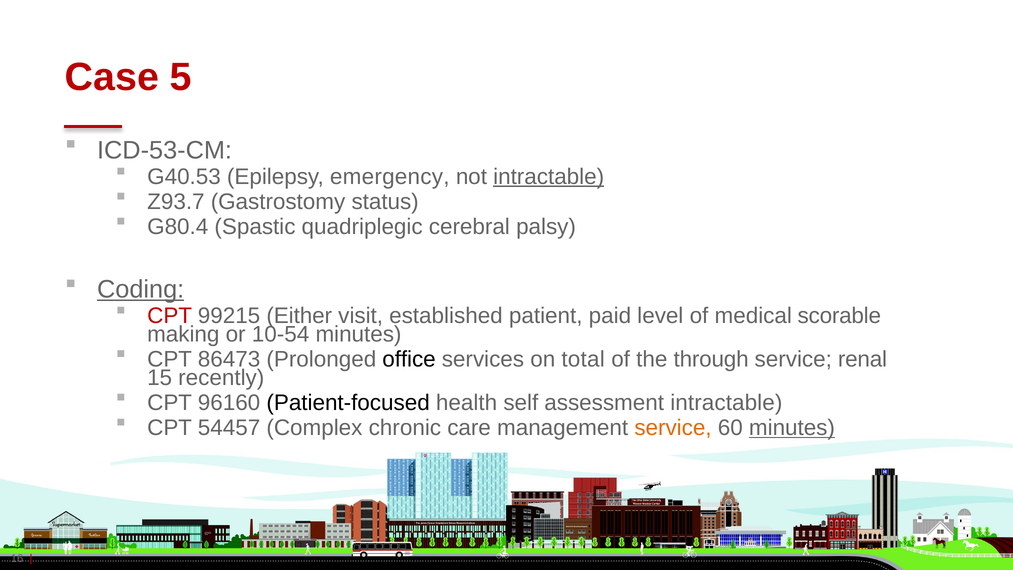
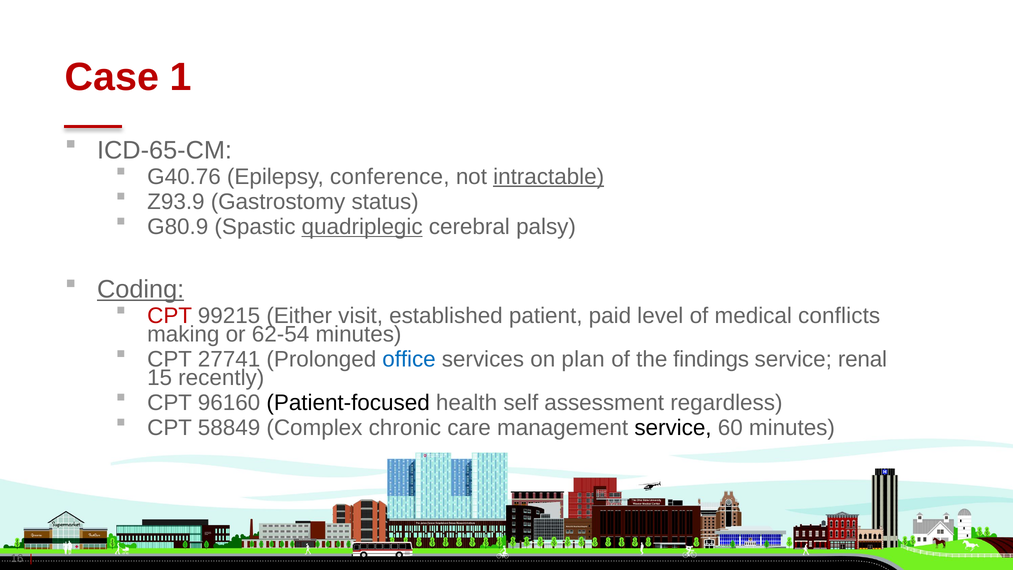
5: 5 -> 1
ICD-53-CM: ICD-53-CM -> ICD-65-CM
G40.53: G40.53 -> G40.76
emergency: emergency -> conference
Z93.7: Z93.7 -> Z93.9
G80.4: G80.4 -> G80.9
quadriplegic underline: none -> present
scorable: scorable -> conflicts
10-54: 10-54 -> 62-54
86473: 86473 -> 27741
office colour: black -> blue
total: total -> plan
through: through -> findings
assessment intractable: intractable -> regardless
54457: 54457 -> 58849
service at (673, 428) colour: orange -> black
minutes at (792, 428) underline: present -> none
